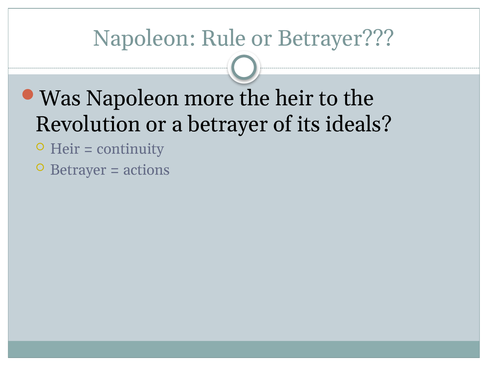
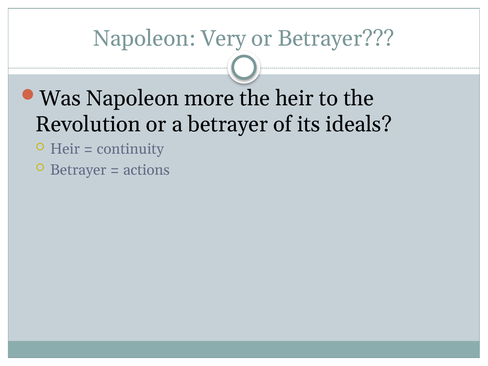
Rule: Rule -> Very
